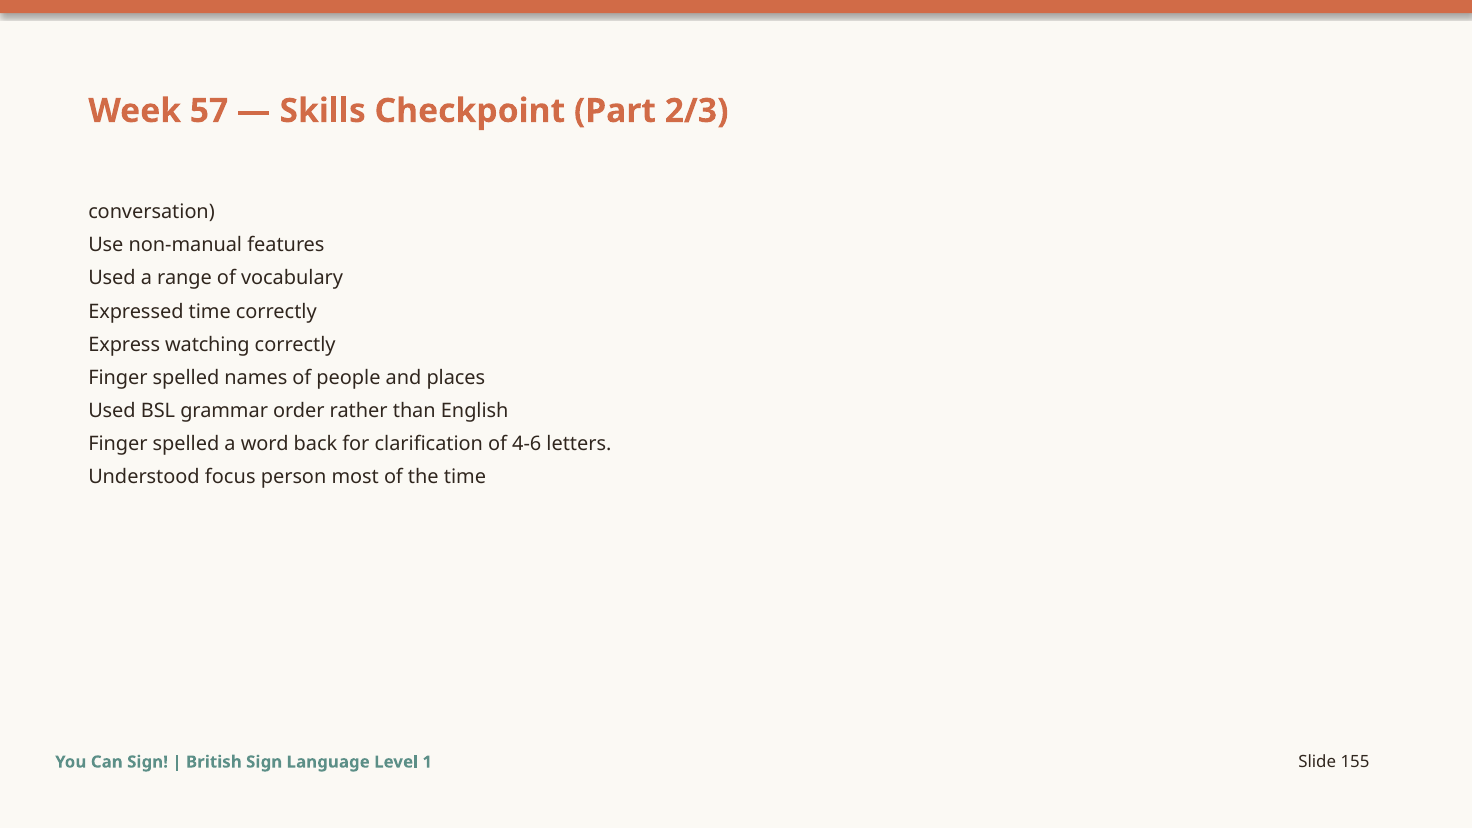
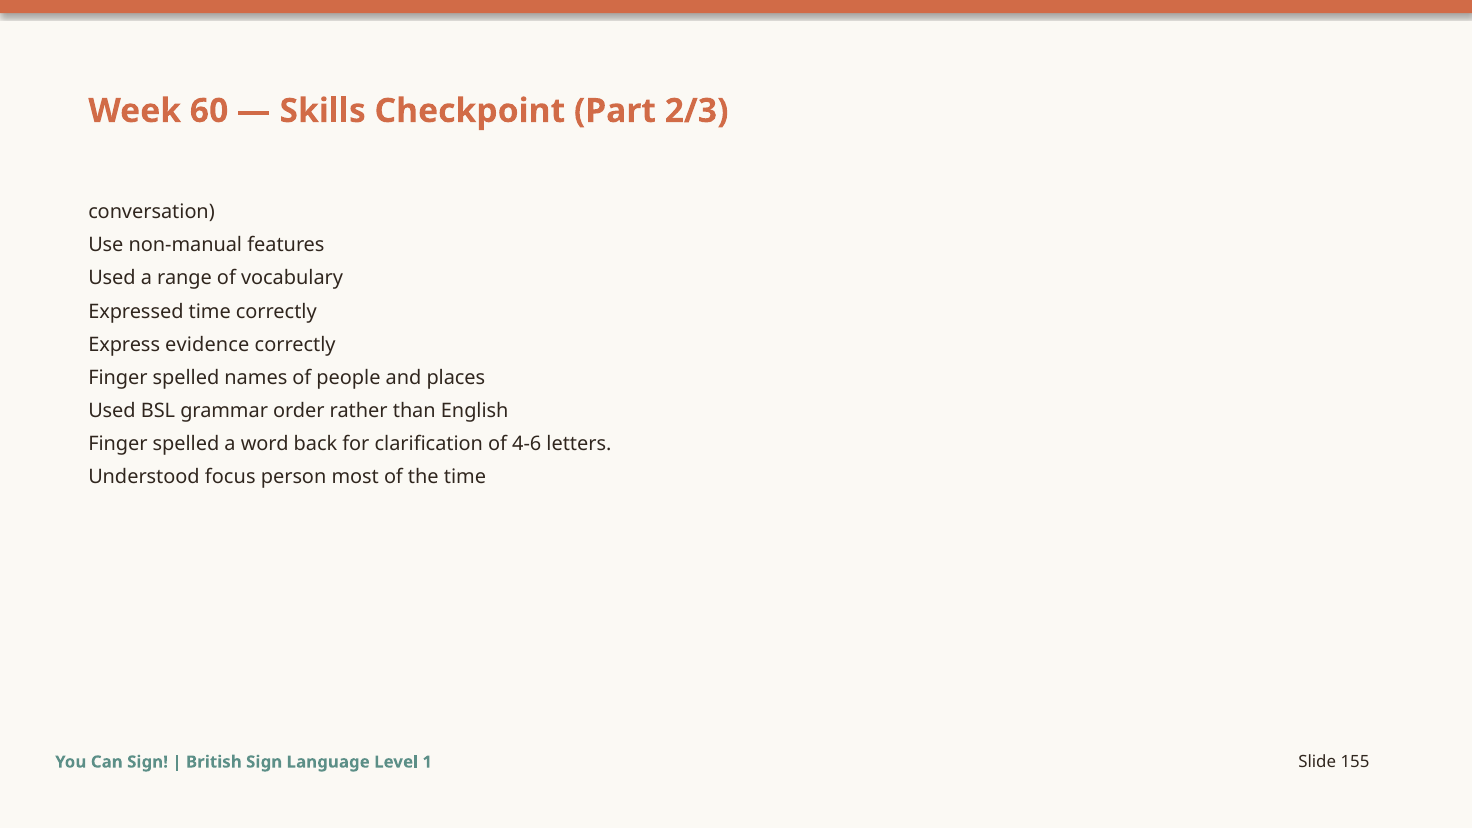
57: 57 -> 60
watching: watching -> evidence
